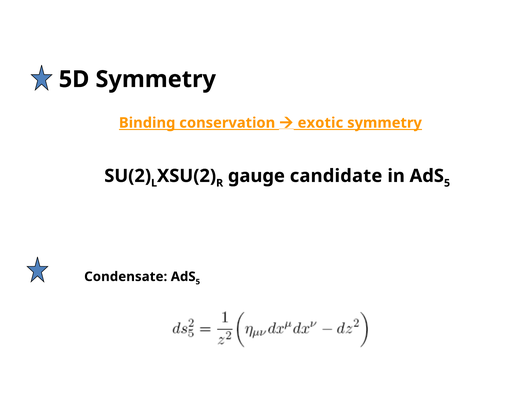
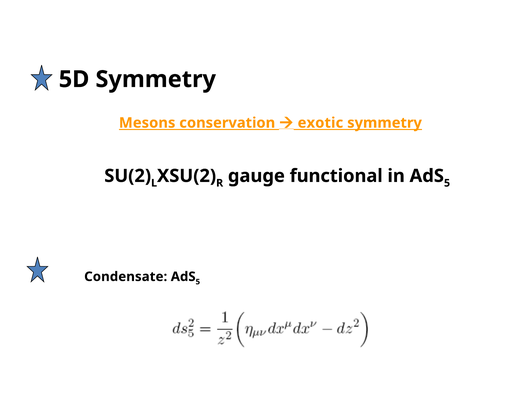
Binding: Binding -> Mesons
candidate: candidate -> functional
